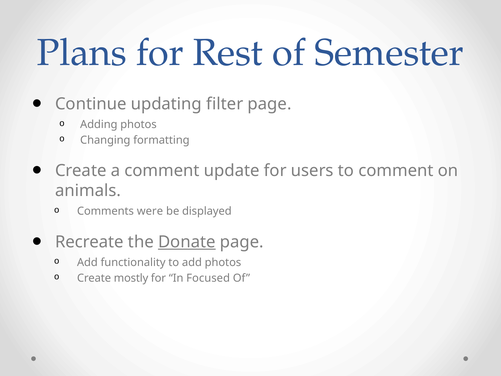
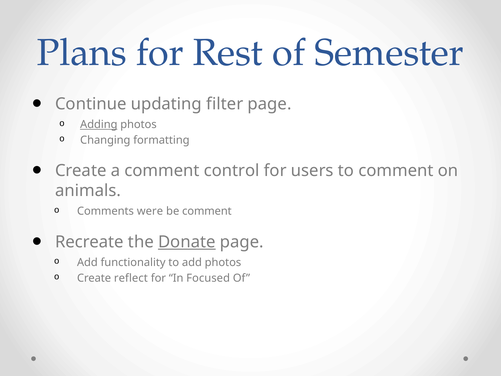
Adding underline: none -> present
update: update -> control
be displayed: displayed -> comment
mostly: mostly -> reflect
